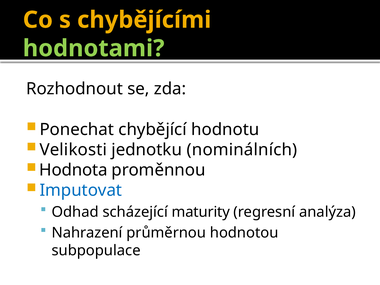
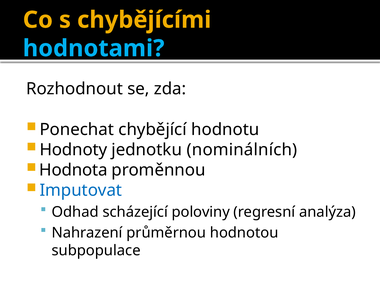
hodnotami colour: light green -> light blue
Velikosti: Velikosti -> Hodnoty
maturity: maturity -> poloviny
